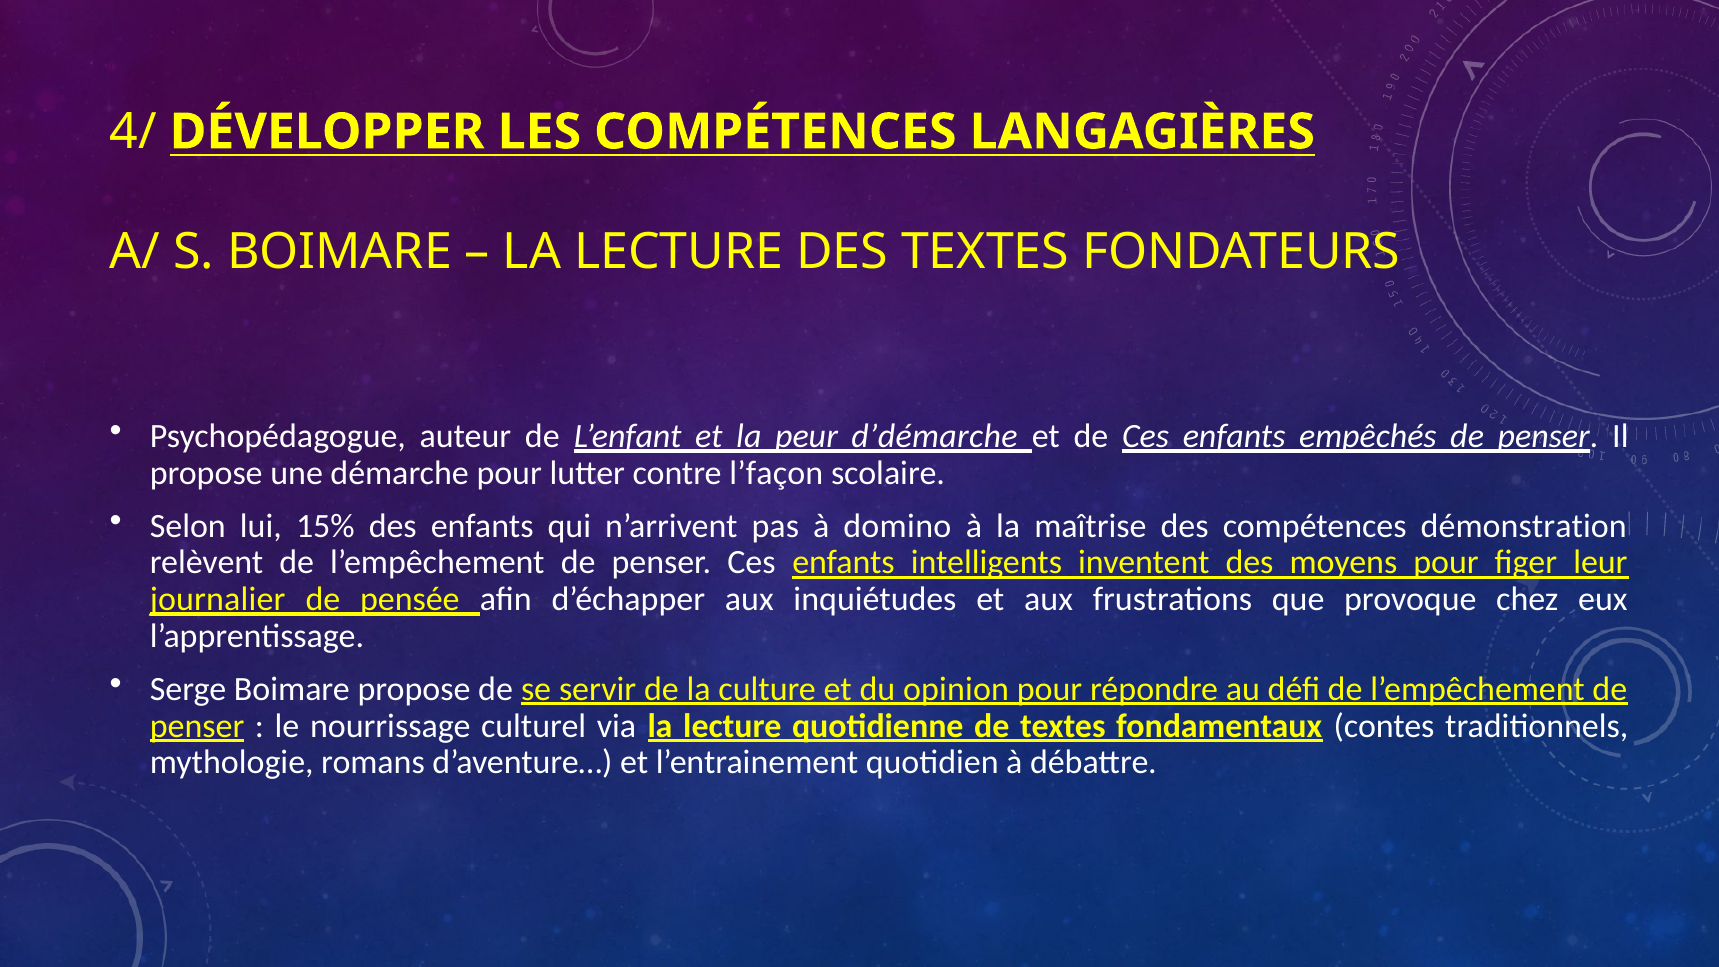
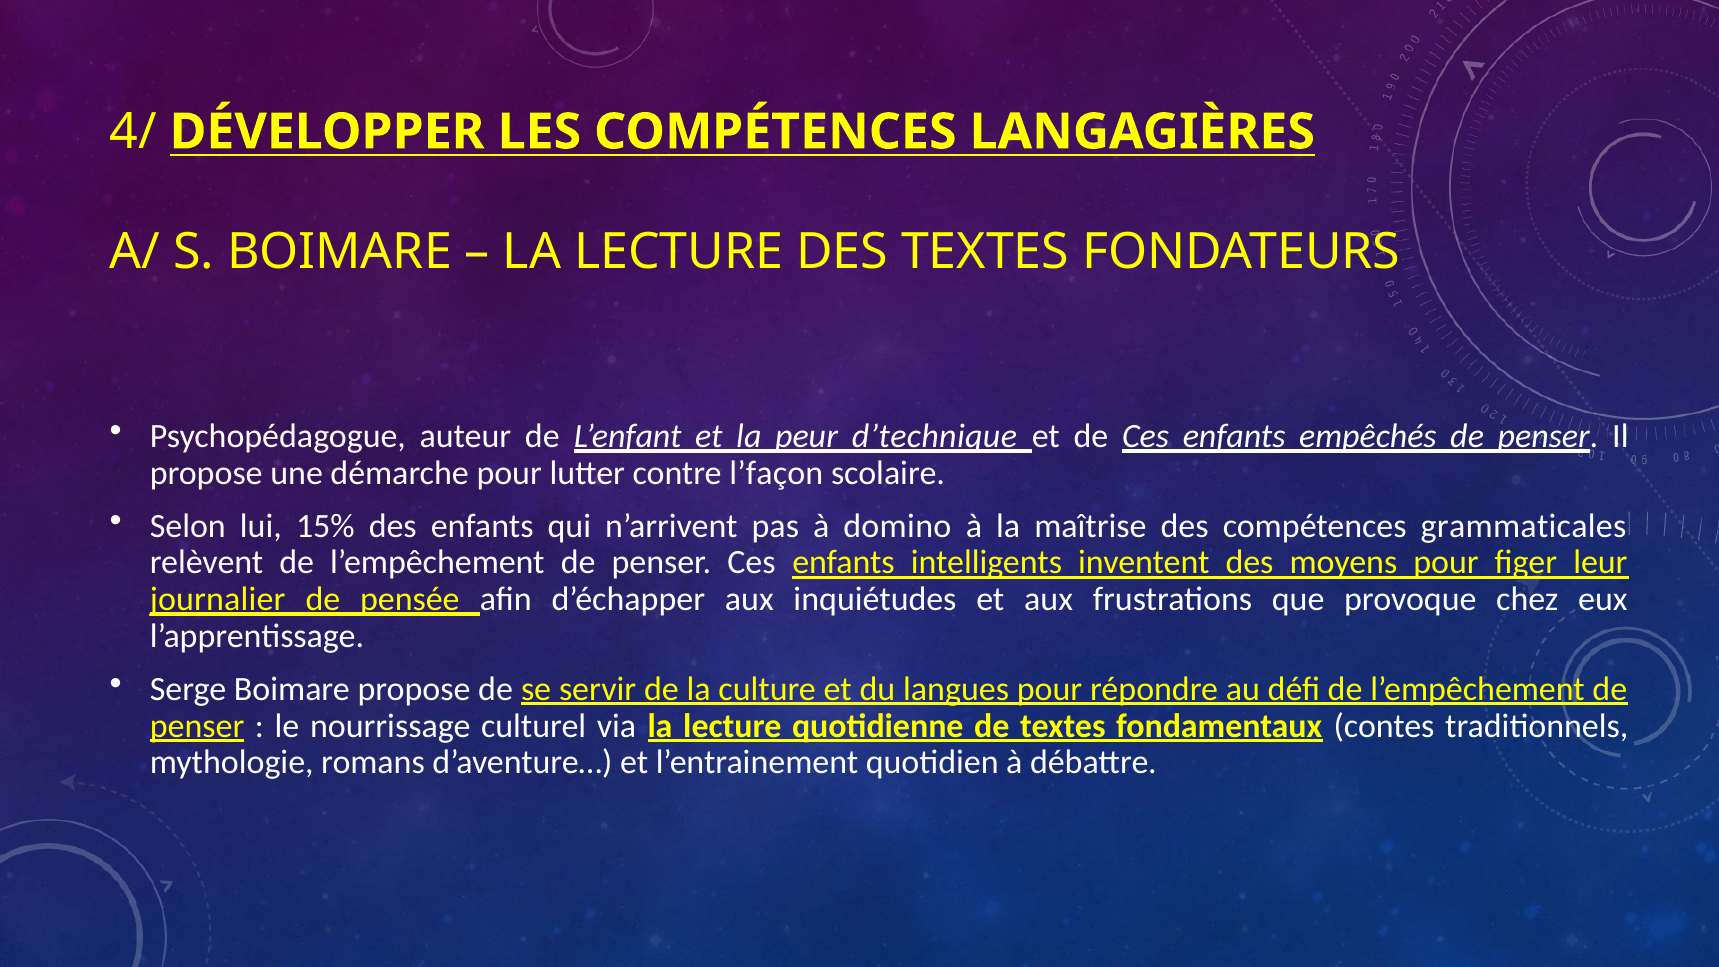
d’démarche: d’démarche -> d’technique
démonstration: démonstration -> grammaticales
opinion: opinion -> langues
